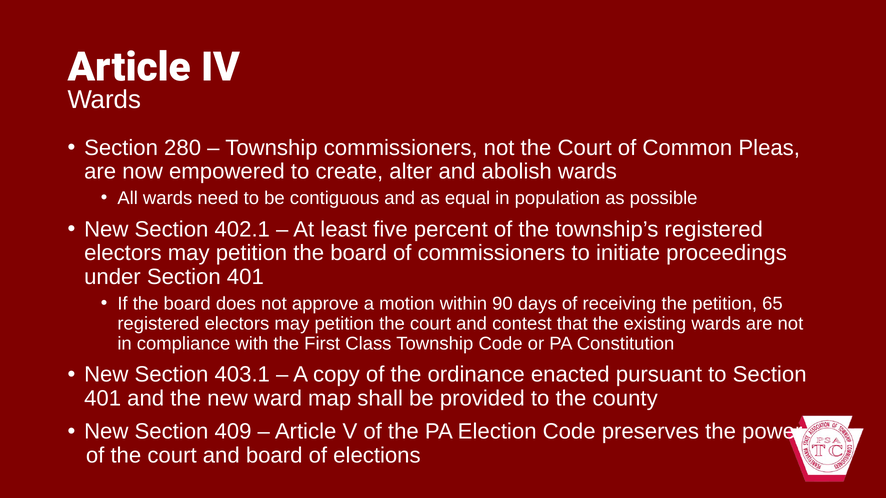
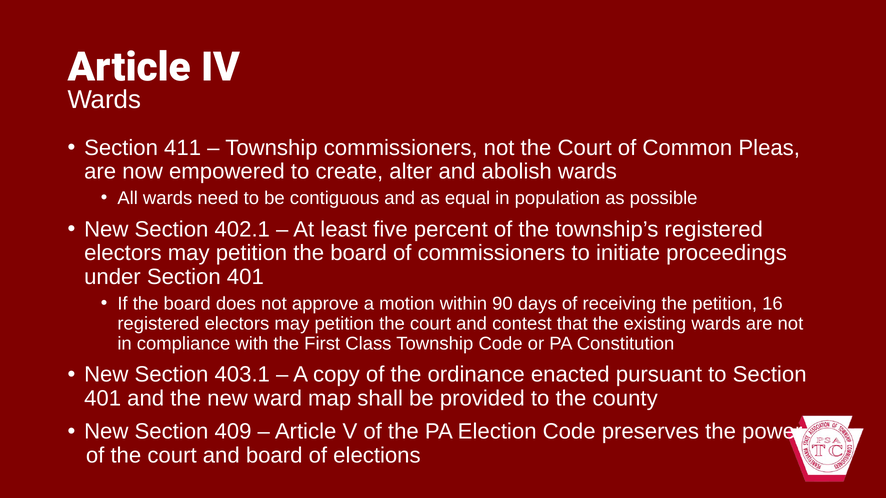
280: 280 -> 411
65: 65 -> 16
